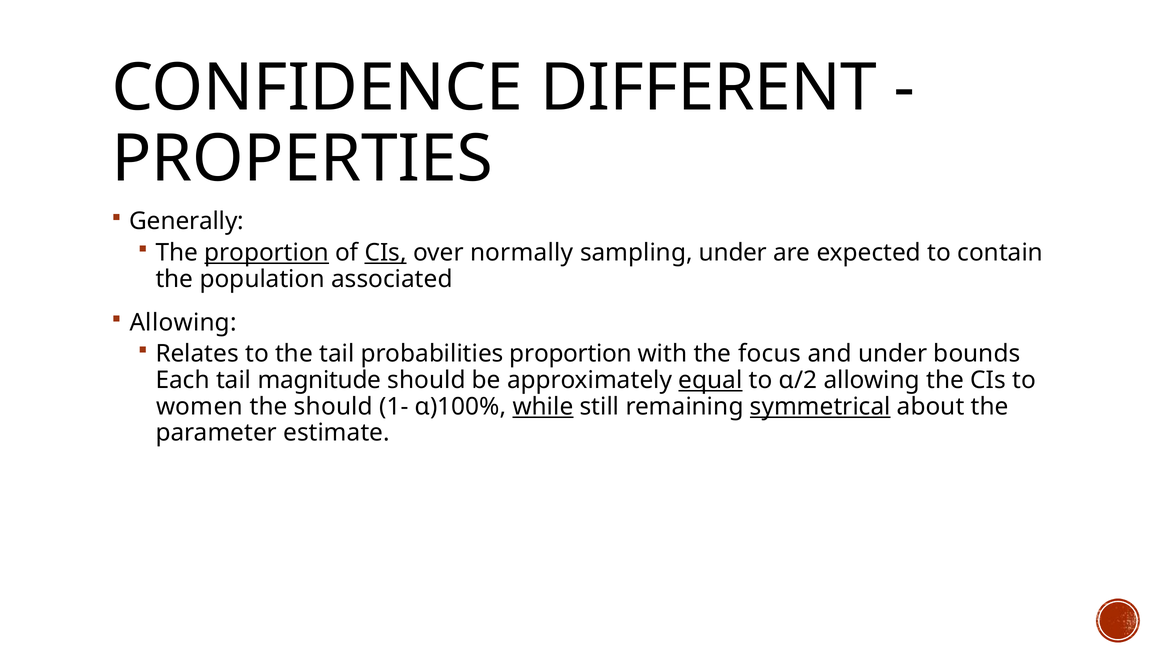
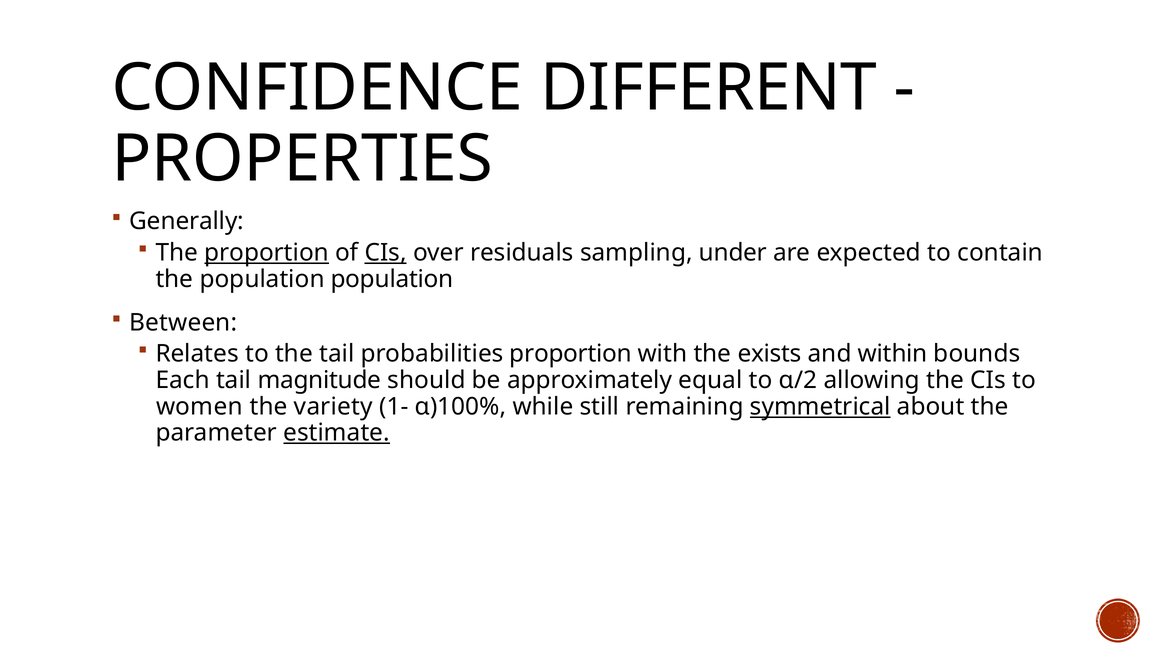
normally: normally -> residuals
population associated: associated -> population
Allowing at (183, 323): Allowing -> Between
focus: focus -> exists
and under: under -> within
equal underline: present -> none
the should: should -> variety
while underline: present -> none
estimate underline: none -> present
